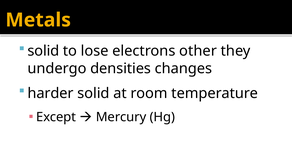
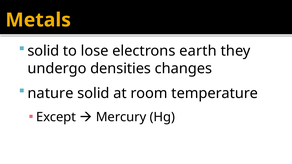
other: other -> earth
harder: harder -> nature
